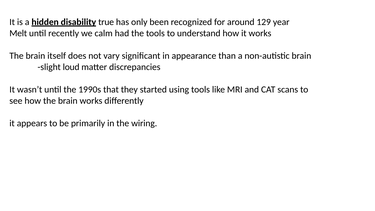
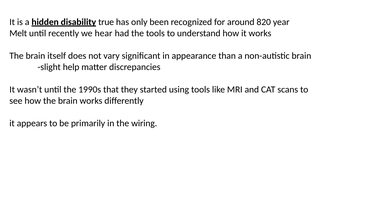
129: 129 -> 820
calm: calm -> hear
loud: loud -> help
